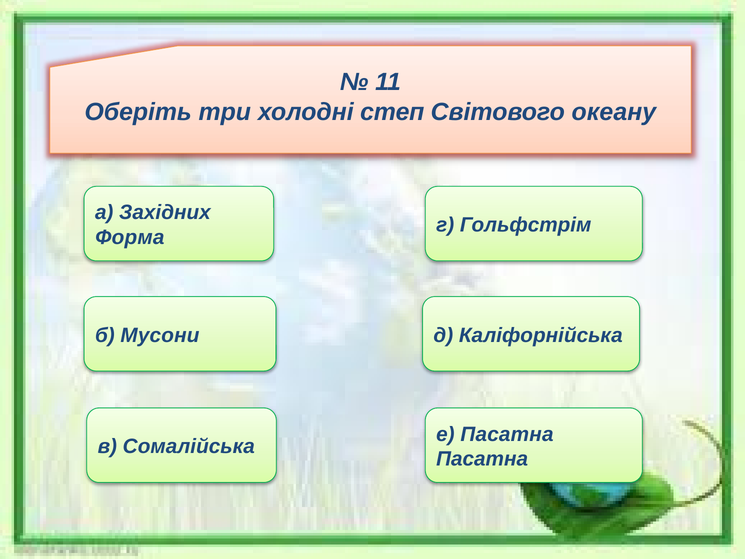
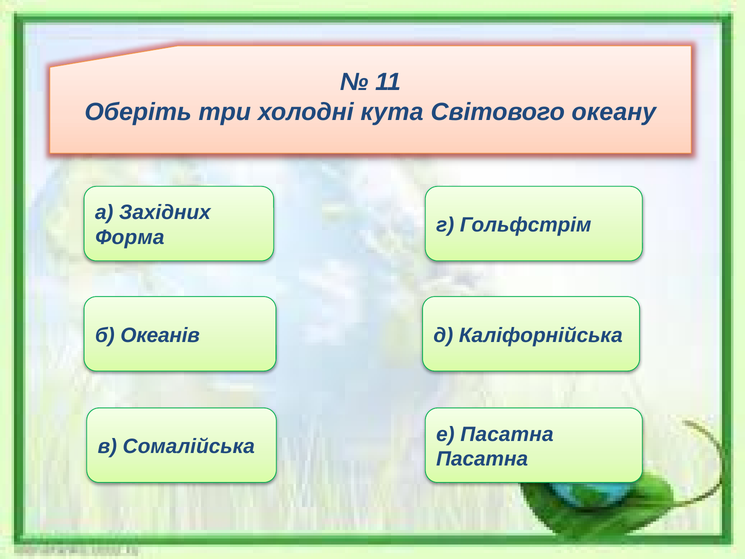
степ: степ -> кута
Мусони: Мусони -> Океанів
